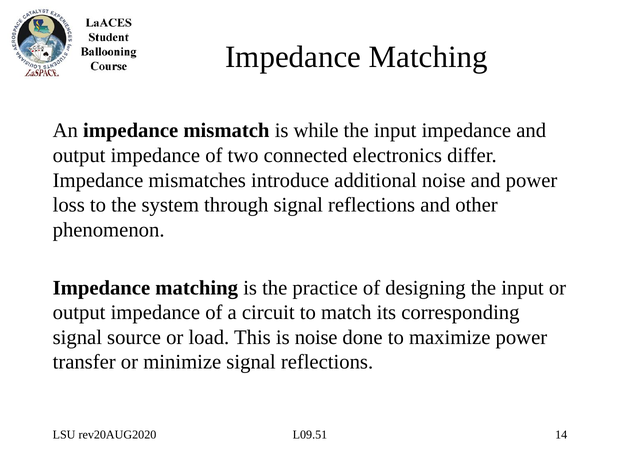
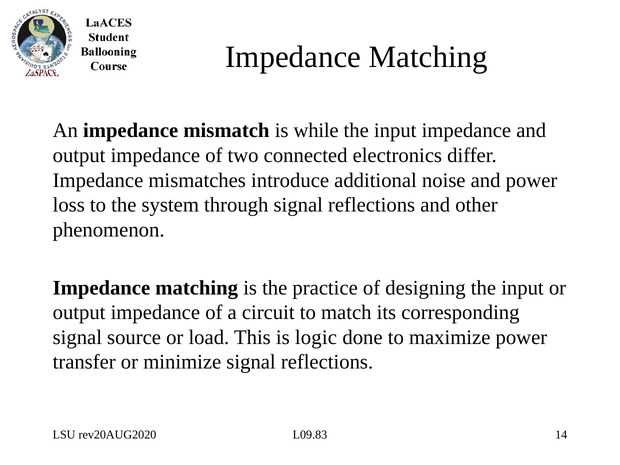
is noise: noise -> logic
L09.51: L09.51 -> L09.83
